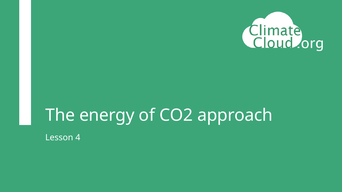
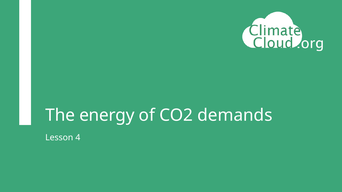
approach: approach -> demands
